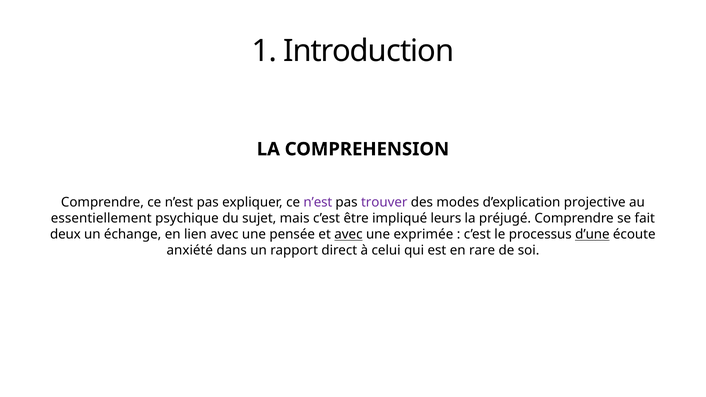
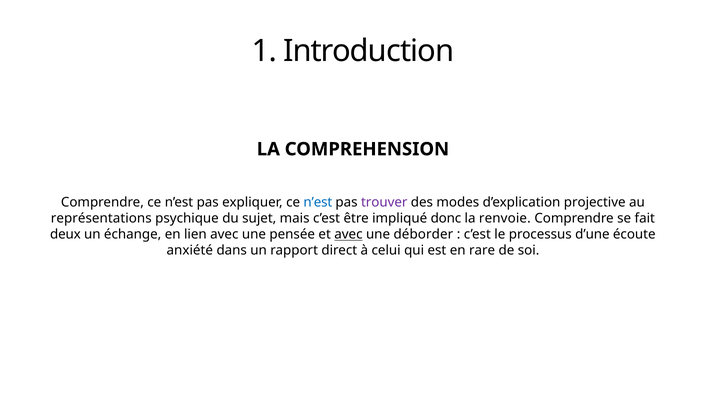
n’est at (318, 202) colour: purple -> blue
essentiellement: essentiellement -> représentations
leurs: leurs -> donc
préjugé: préjugé -> renvoie
exprimée: exprimée -> déborder
d’une underline: present -> none
